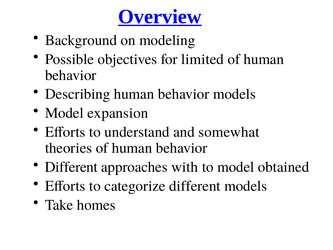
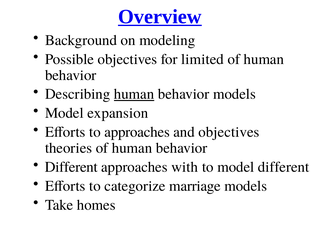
human at (134, 94) underline: none -> present
to understand: understand -> approaches
and somewhat: somewhat -> objectives
model obtained: obtained -> different
categorize different: different -> marriage
